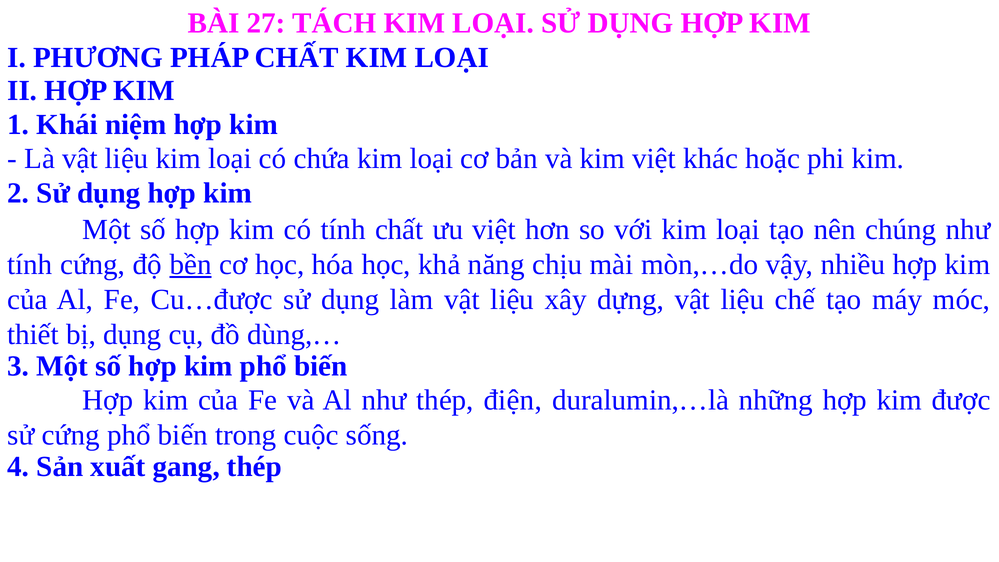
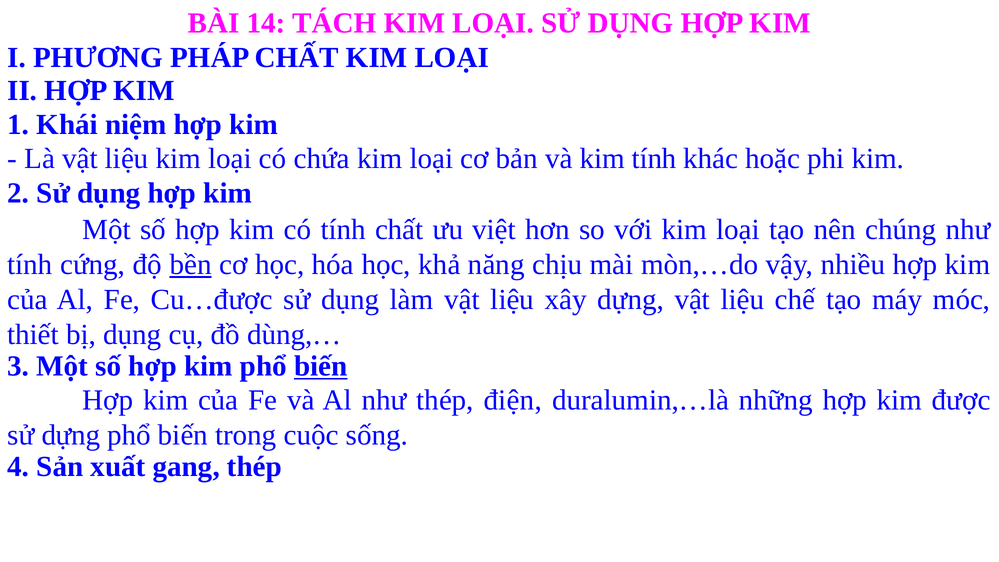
27: 27 -> 14
kim việt: việt -> tính
biến at (321, 366) underline: none -> present
sử cứng: cứng -> dựng
